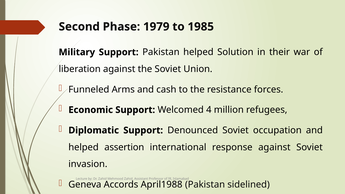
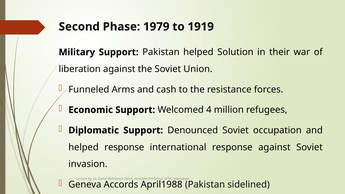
1985: 1985 -> 1919
helped assertion: assertion -> response
